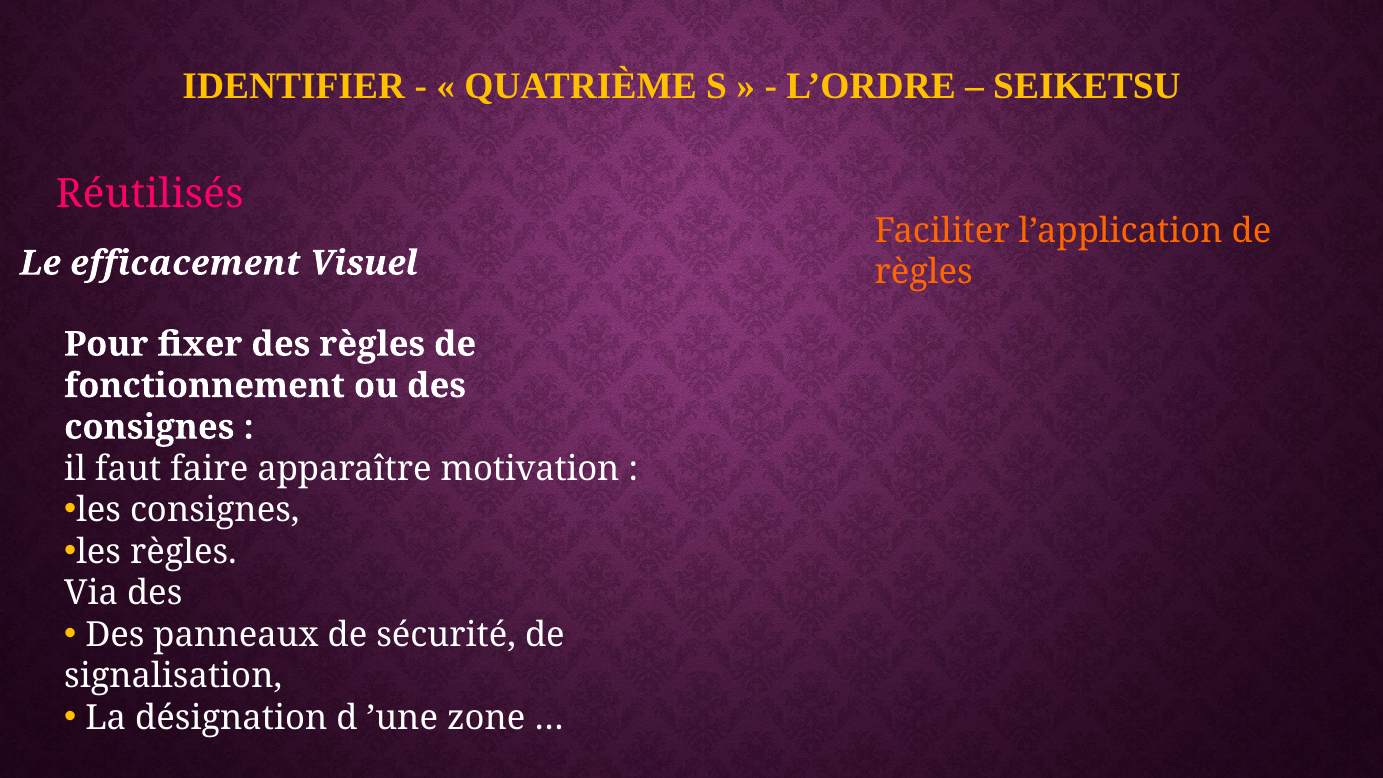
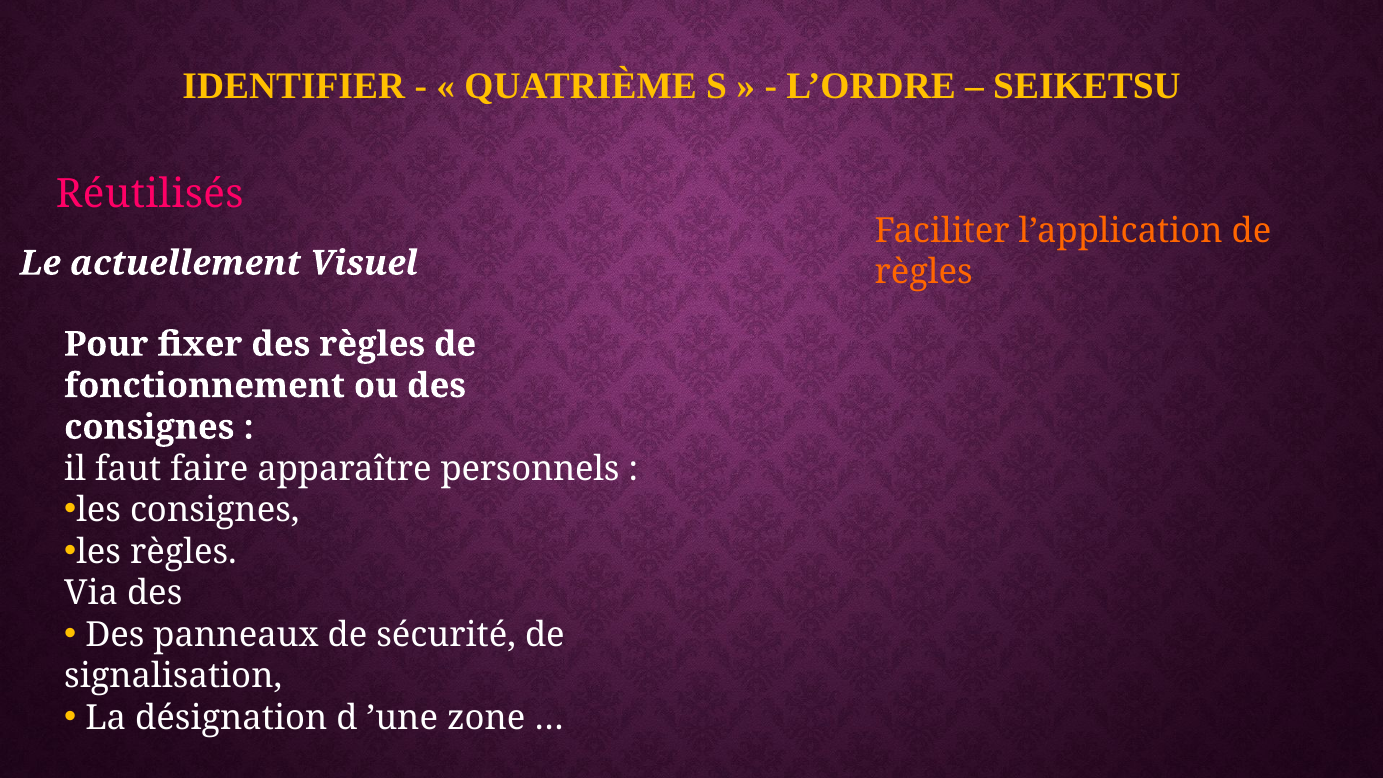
efficacement: efficacement -> actuellement
motivation: motivation -> personnels
